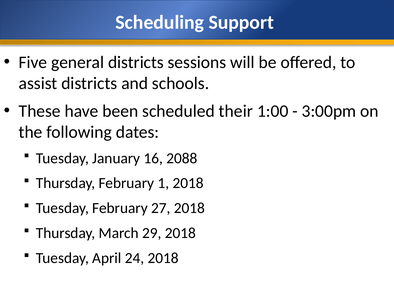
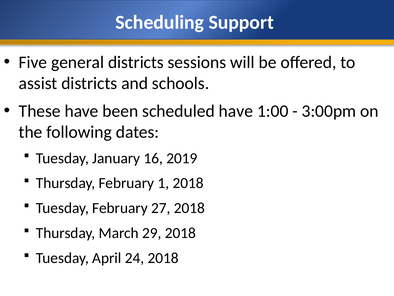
scheduled their: their -> have
2088: 2088 -> 2019
